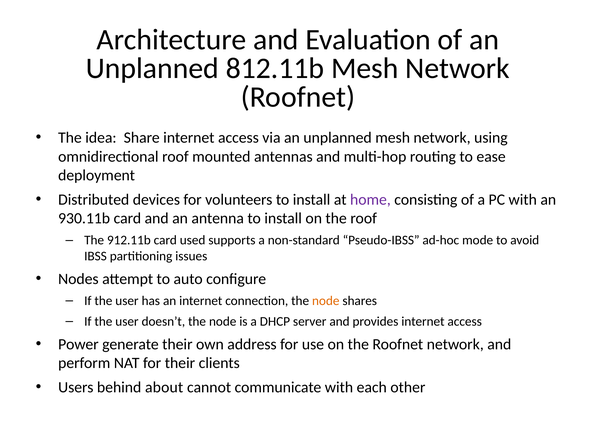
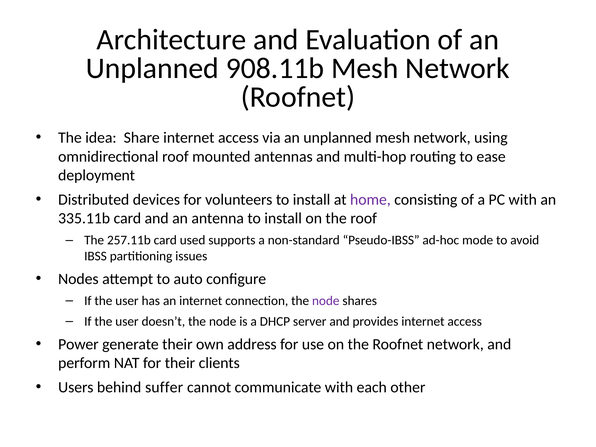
812.11b: 812.11b -> 908.11b
930.11b: 930.11b -> 335.11b
912.11b: 912.11b -> 257.11b
node at (326, 301) colour: orange -> purple
about: about -> suffer
